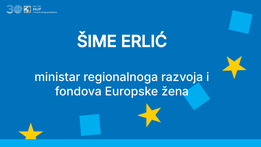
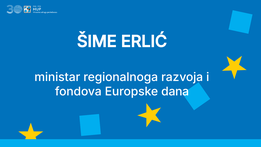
žena: žena -> dana
